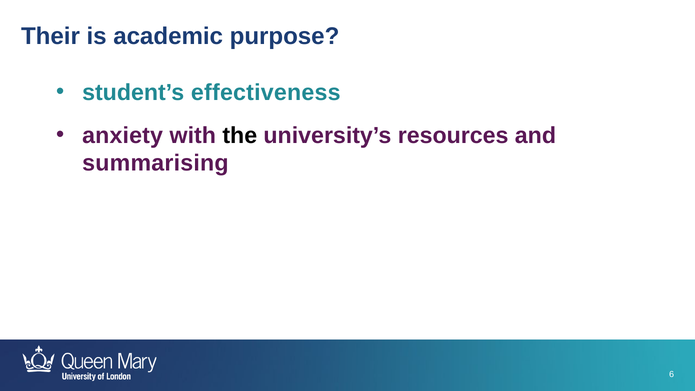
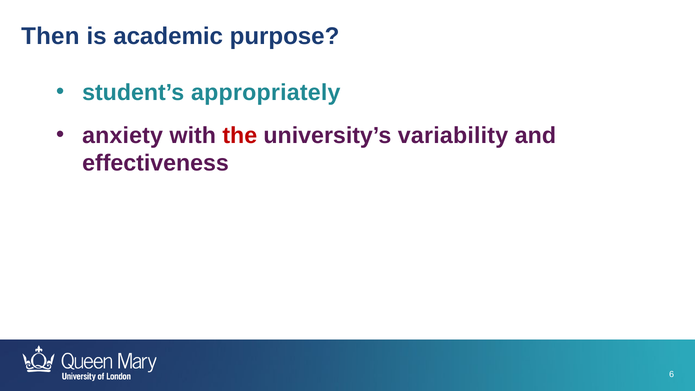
Their: Their -> Then
effectiveness: effectiveness -> appropriately
the colour: black -> red
resources: resources -> variability
summarising: summarising -> effectiveness
